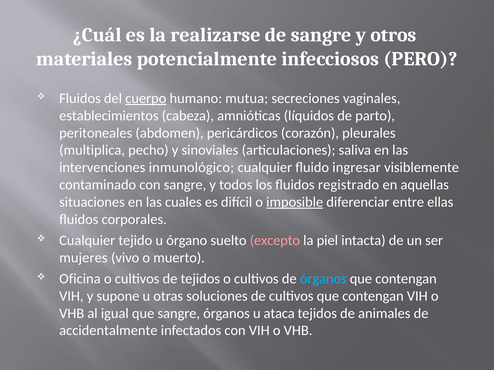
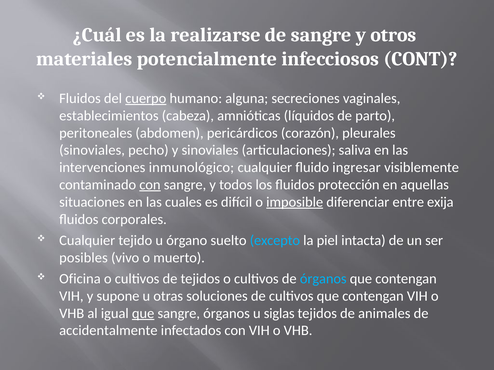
PERO: PERO -> CONT
mutua: mutua -> alguna
multiplica at (92, 150): multiplica -> sinoviales
con at (150, 185) underline: none -> present
registrado: registrado -> protección
ellas: ellas -> exija
excepto colour: pink -> light blue
mujeres: mujeres -> posibles
que at (143, 314) underline: none -> present
ataca: ataca -> siglas
